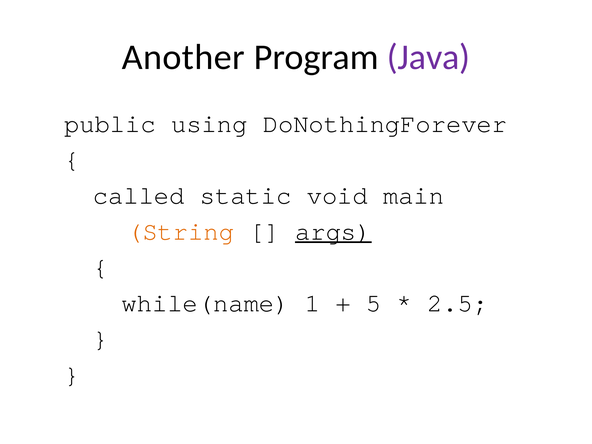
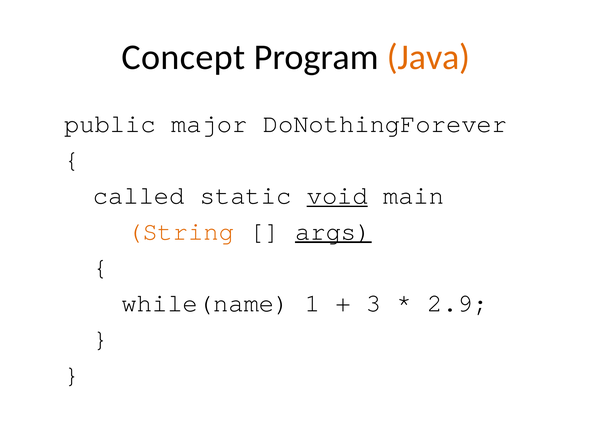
Another: Another -> Concept
Java colour: purple -> orange
using: using -> major
void underline: none -> present
5: 5 -> 3
2.5: 2.5 -> 2.9
